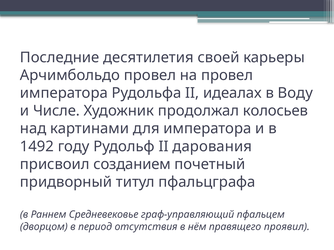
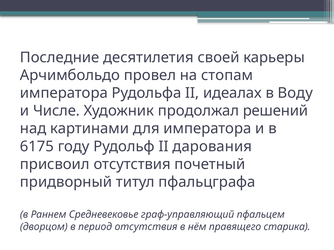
на провел: провел -> стопам
колосьев: колосьев -> решений
1492: 1492 -> 6175
присвоил созданием: созданием -> отсутствия
проявил: проявил -> старика
